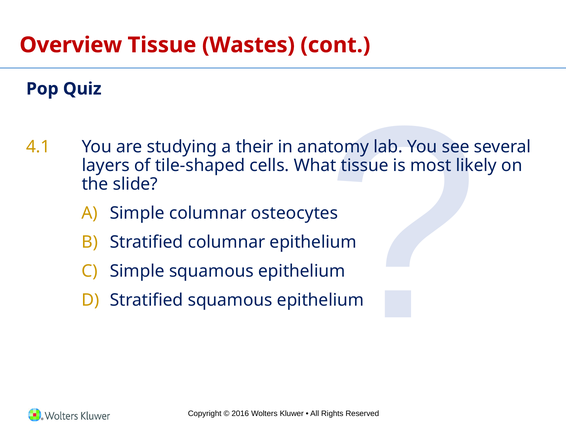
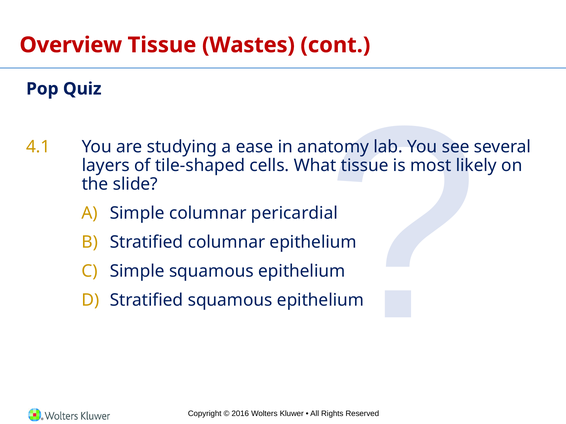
their: their -> ease
osteocytes: osteocytes -> pericardial
